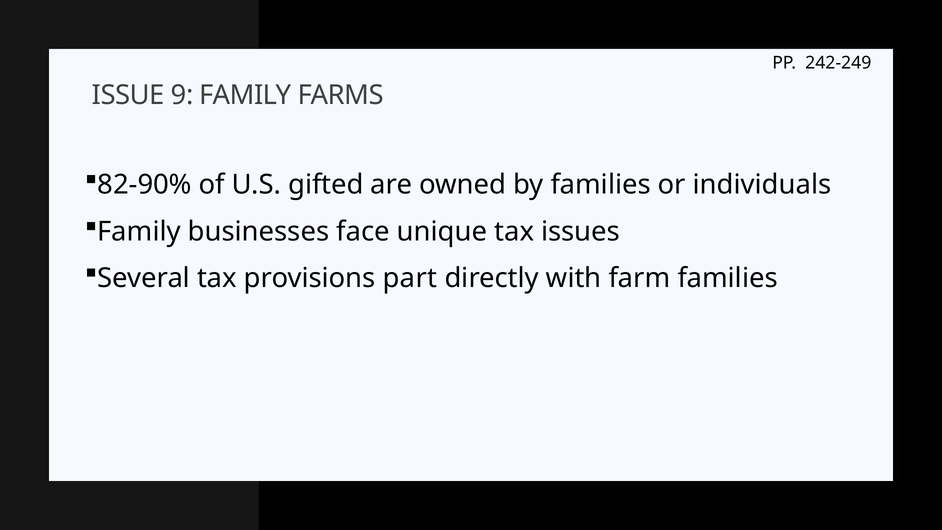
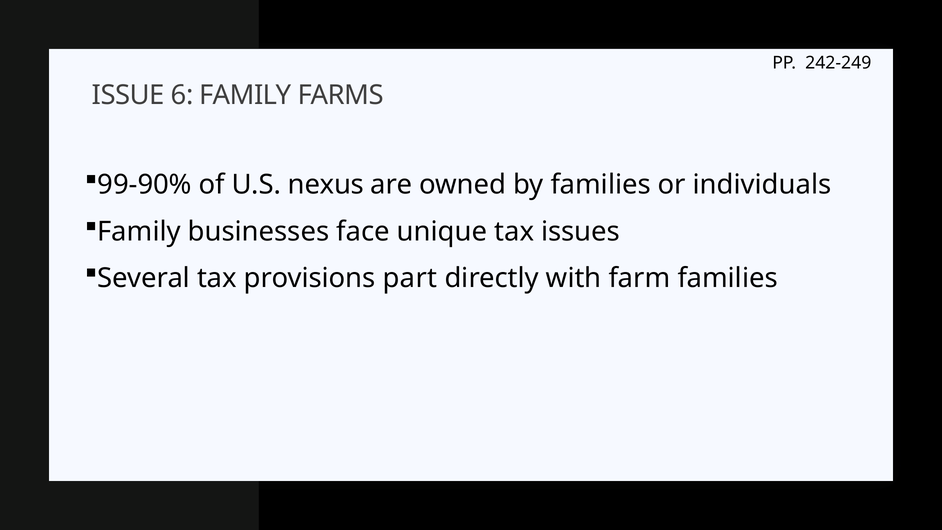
9: 9 -> 6
82-90%: 82-90% -> 99-90%
gifted: gifted -> nexus
